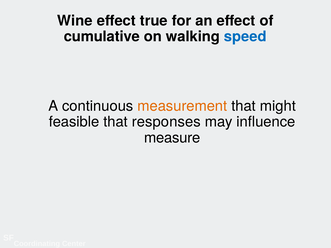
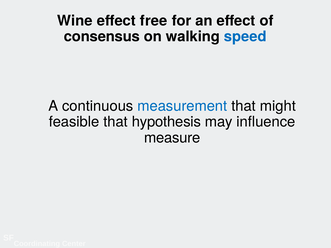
true: true -> free
cumulative: cumulative -> consensus
measurement colour: orange -> blue
responses: responses -> hypothesis
